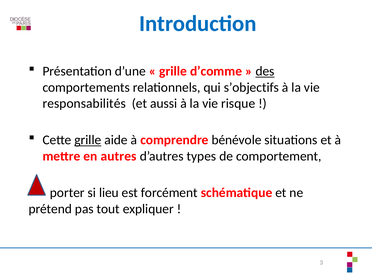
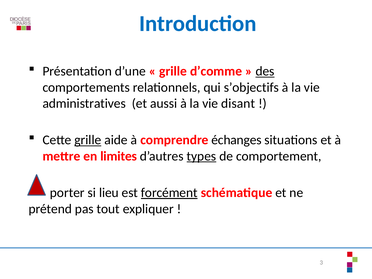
responsabilités: responsabilités -> administratives
risque: risque -> disant
bénévole: bénévole -> échanges
autres: autres -> limites
types underline: none -> present
forcément underline: none -> present
